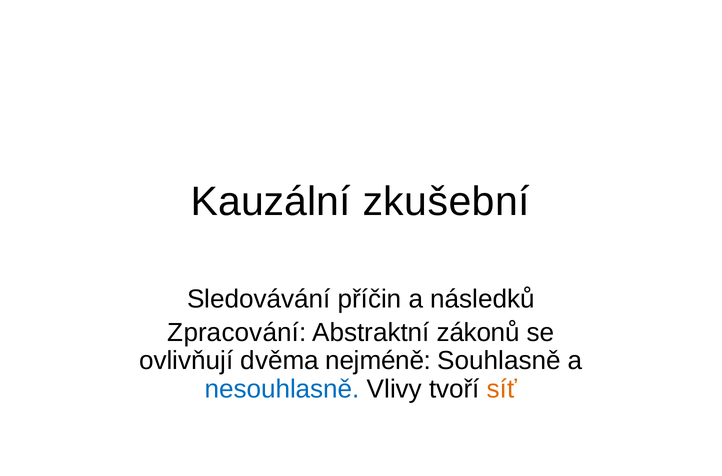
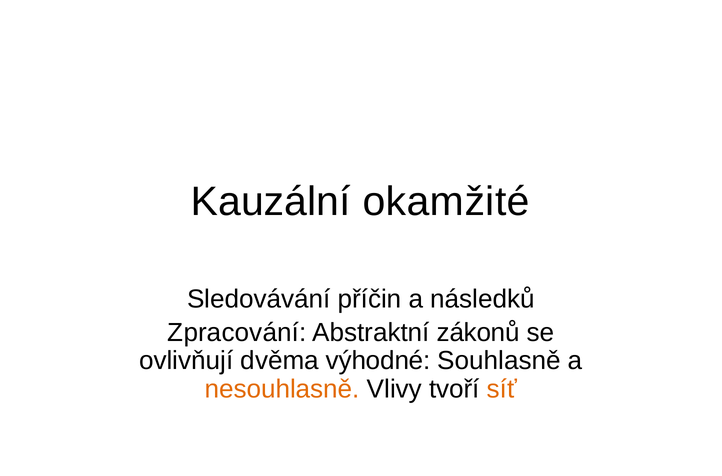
zkušební: zkušební -> okamžité
nejméně: nejméně -> výhodné
nesouhlasně colour: blue -> orange
